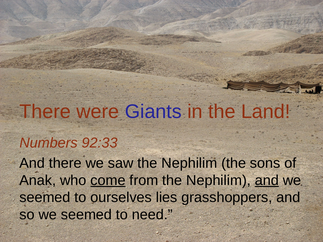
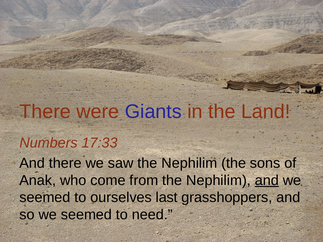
92:33: 92:33 -> 17:33
come underline: present -> none
lies: lies -> last
